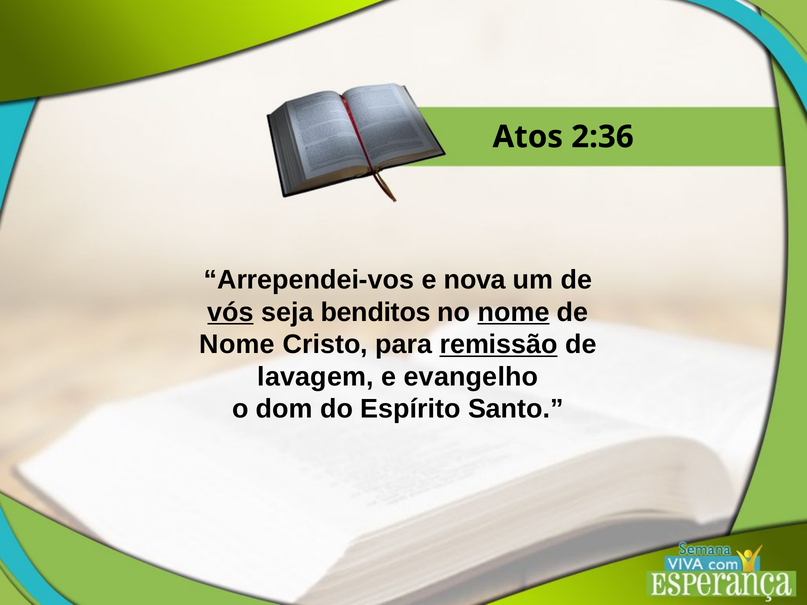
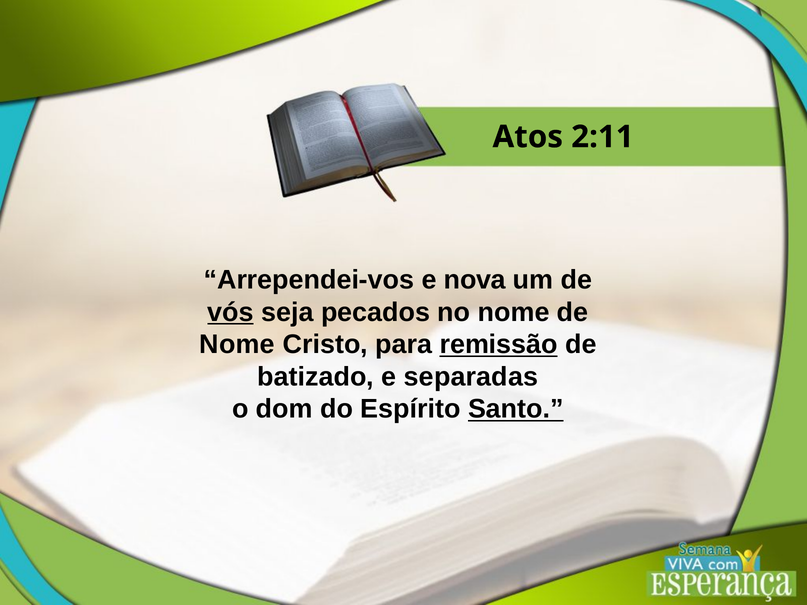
2:36: 2:36 -> 2:11
benditos: benditos -> pecados
nome at (514, 312) underline: present -> none
lavagem: lavagem -> batizado
evangelho: evangelho -> separadas
Santo underline: none -> present
